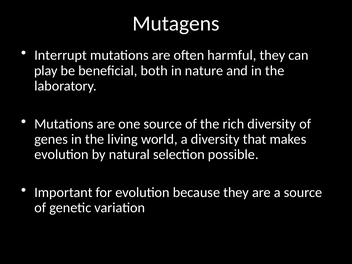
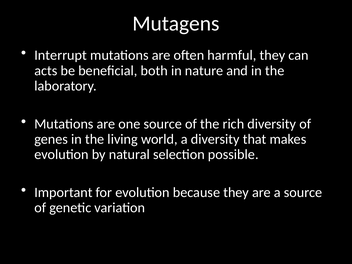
play: play -> acts
